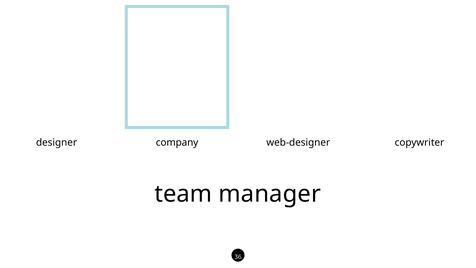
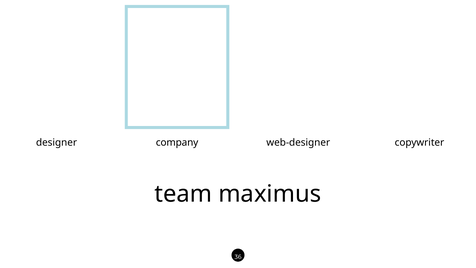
manager: manager -> maximus
